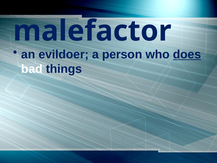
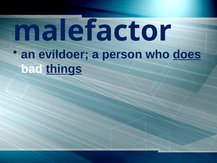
things underline: none -> present
